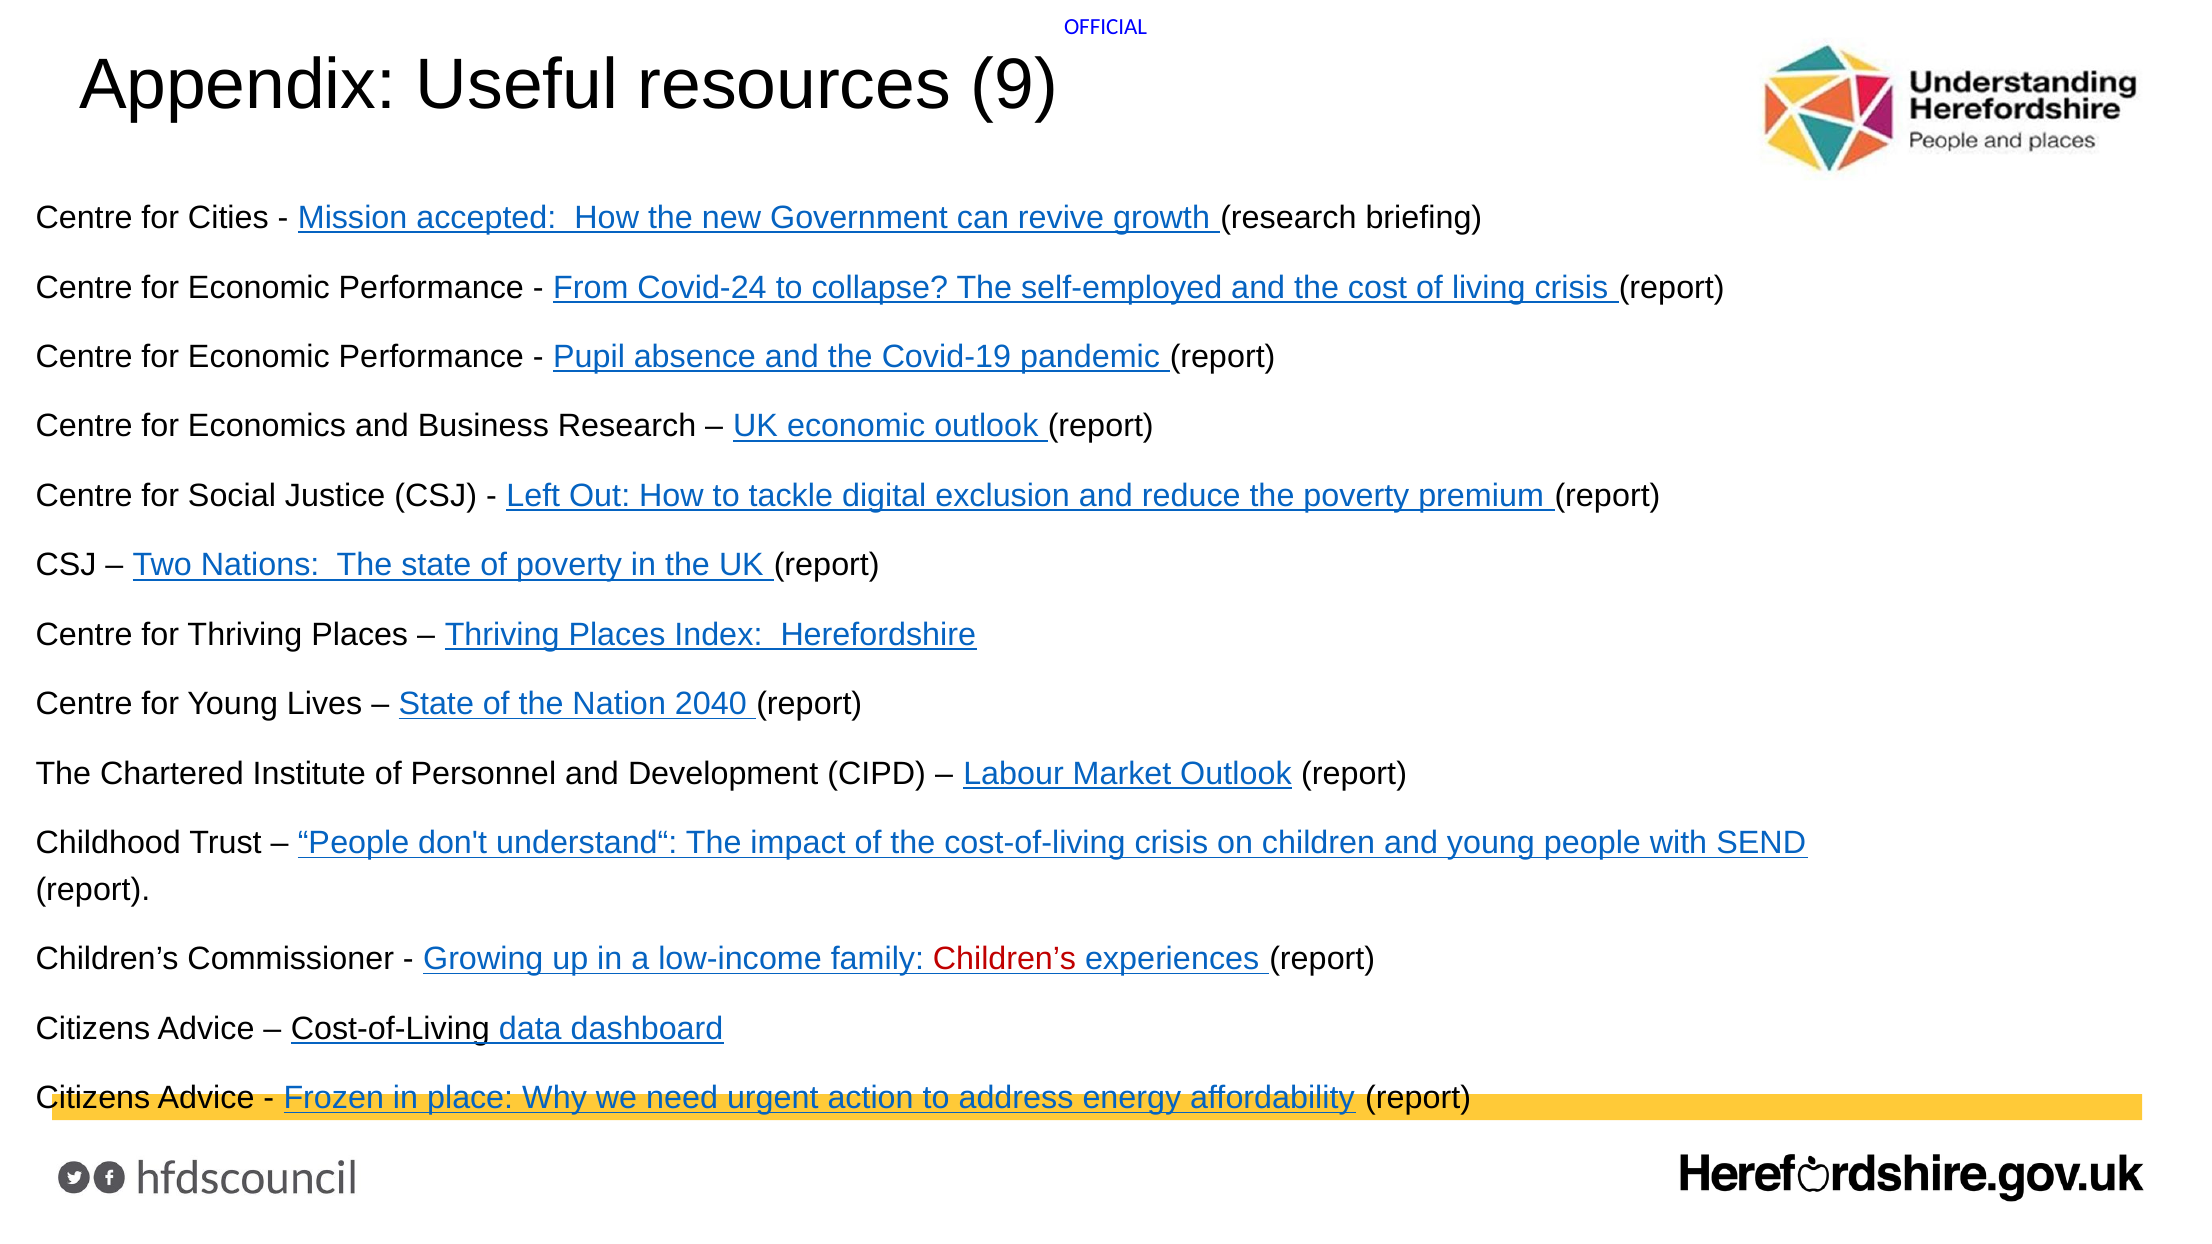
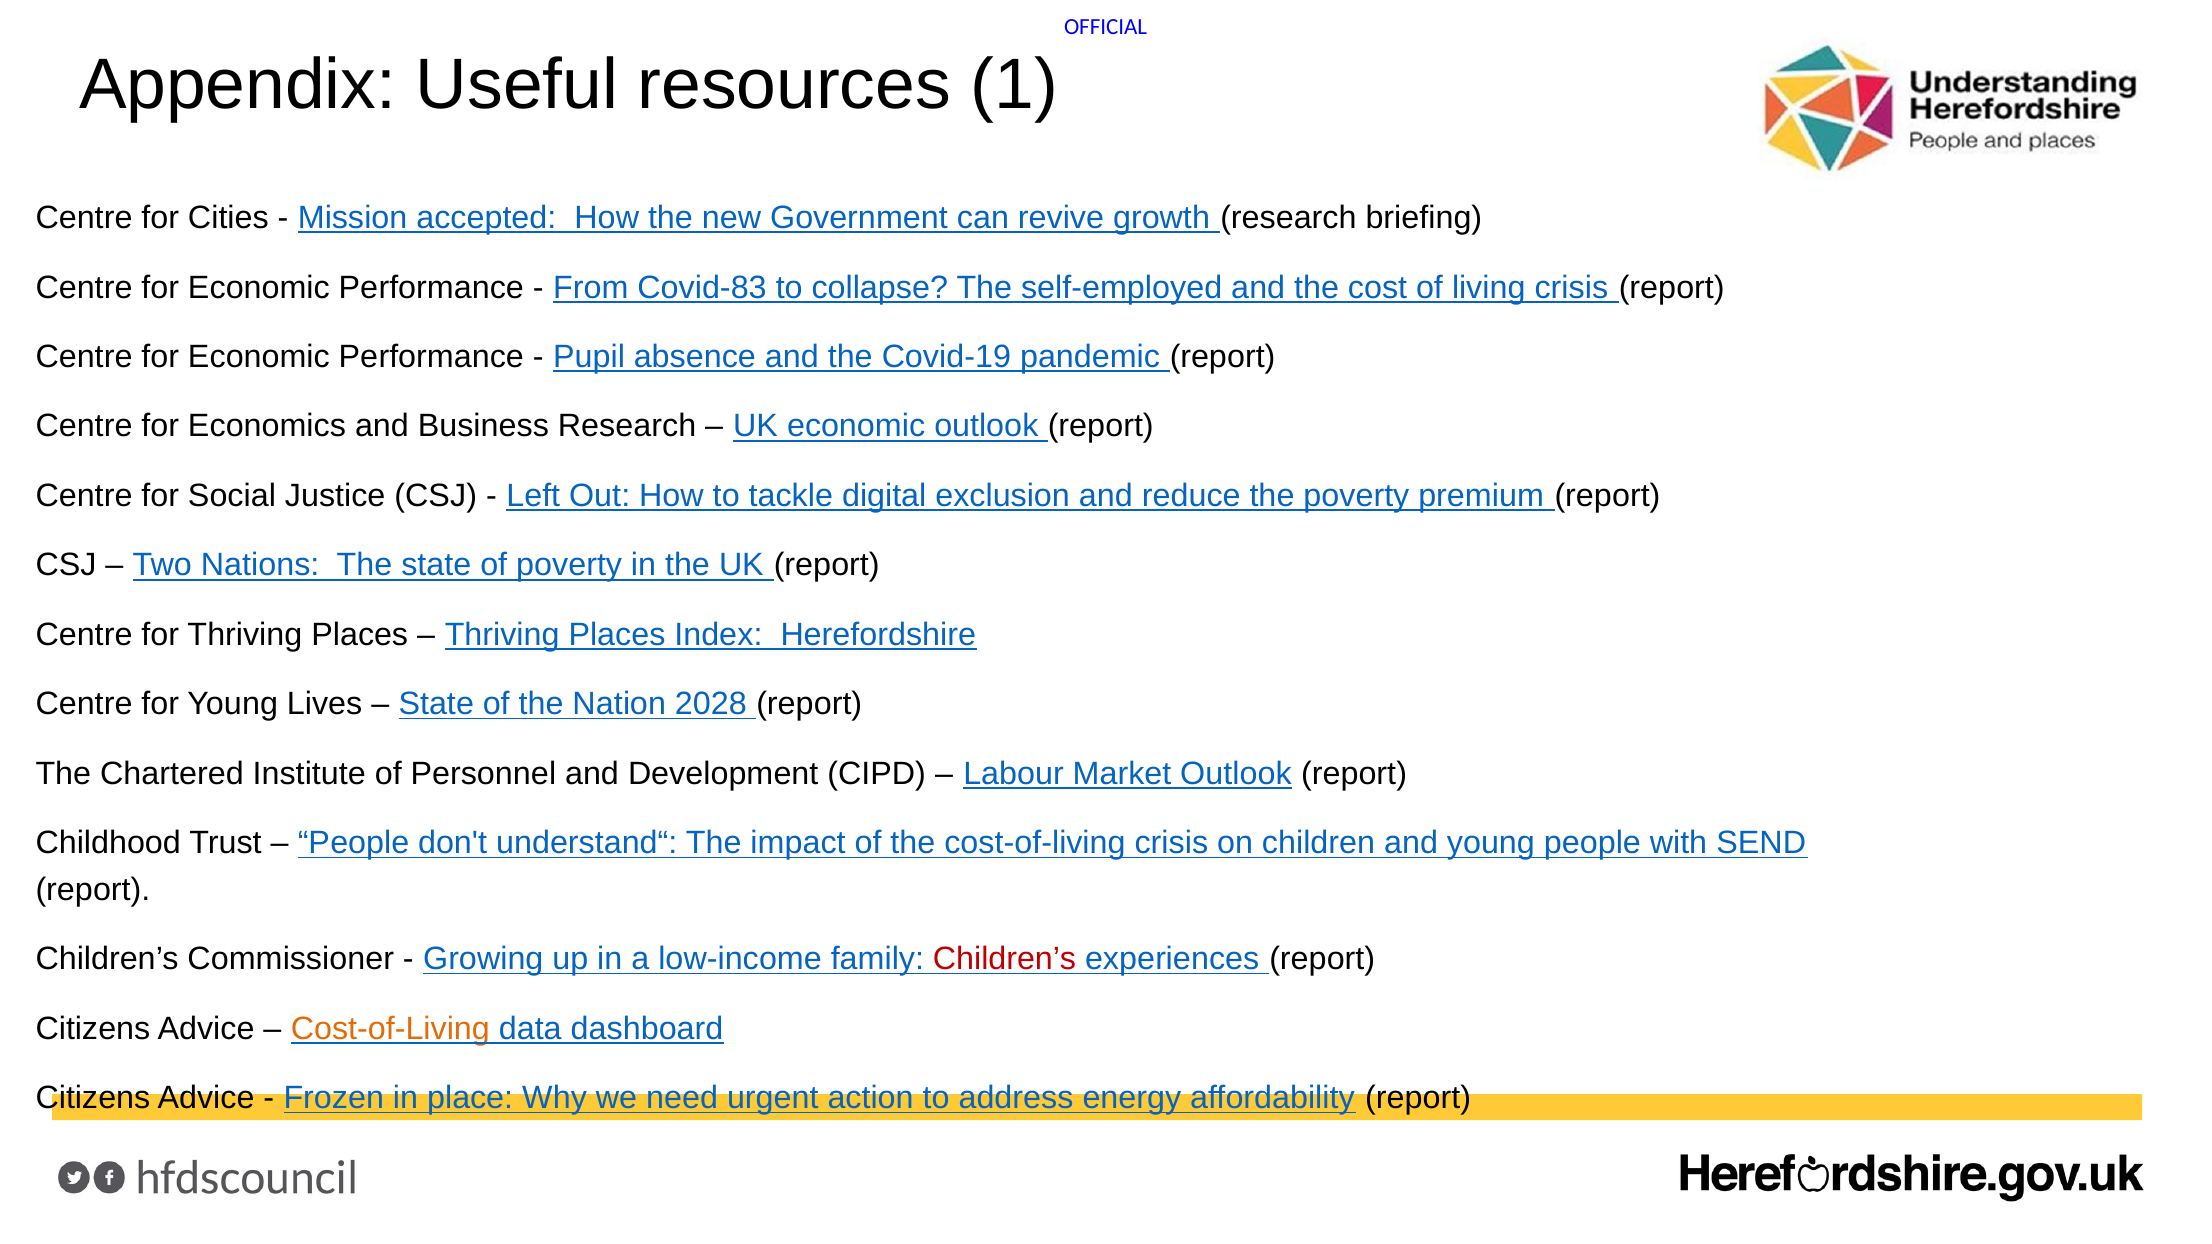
9: 9 -> 1
Covid-24: Covid-24 -> Covid-83
2040: 2040 -> 2028
Cost-of-Living at (390, 1029) colour: black -> orange
